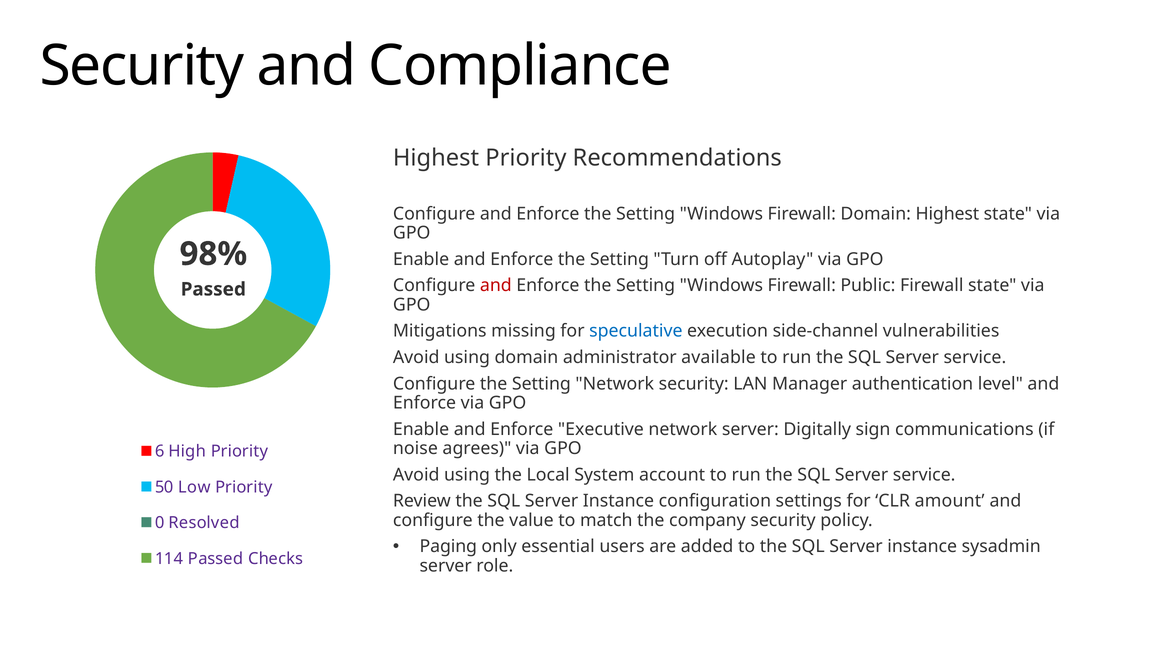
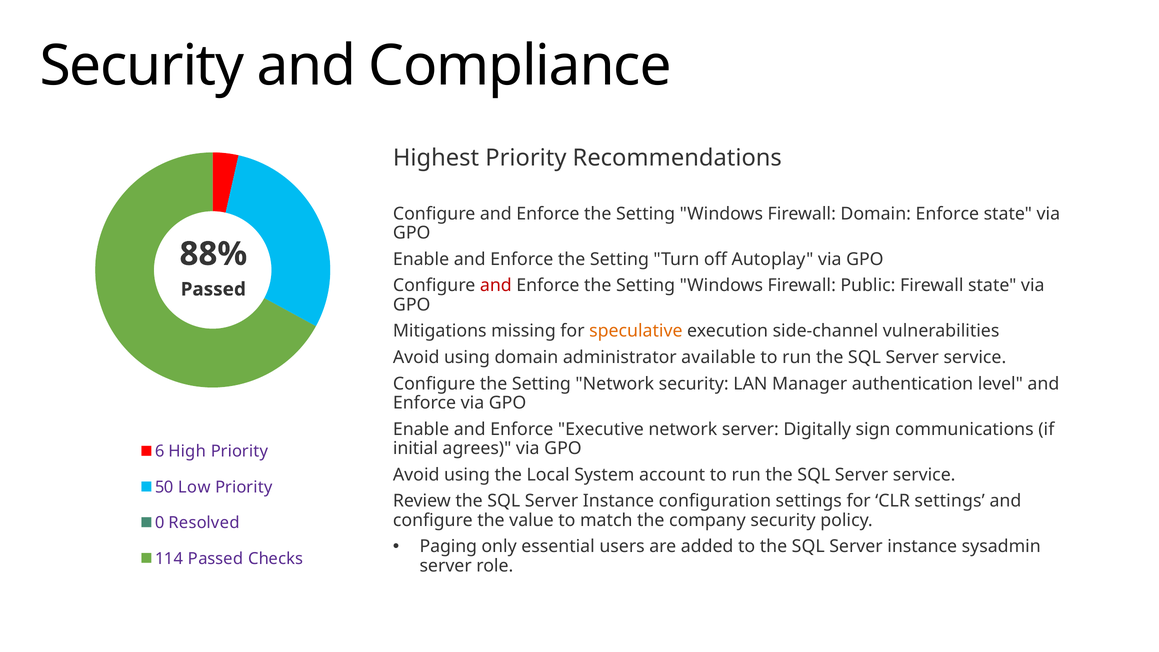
Domain Highest: Highest -> Enforce
98%: 98% -> 88%
speculative colour: blue -> orange
noise: noise -> initial
CLR amount: amount -> settings
